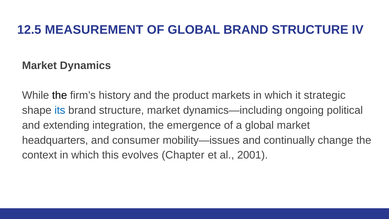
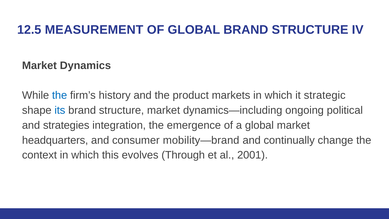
the at (60, 95) colour: black -> blue
extending: extending -> strategies
mobility—issues: mobility—issues -> mobility—brand
Chapter: Chapter -> Through
